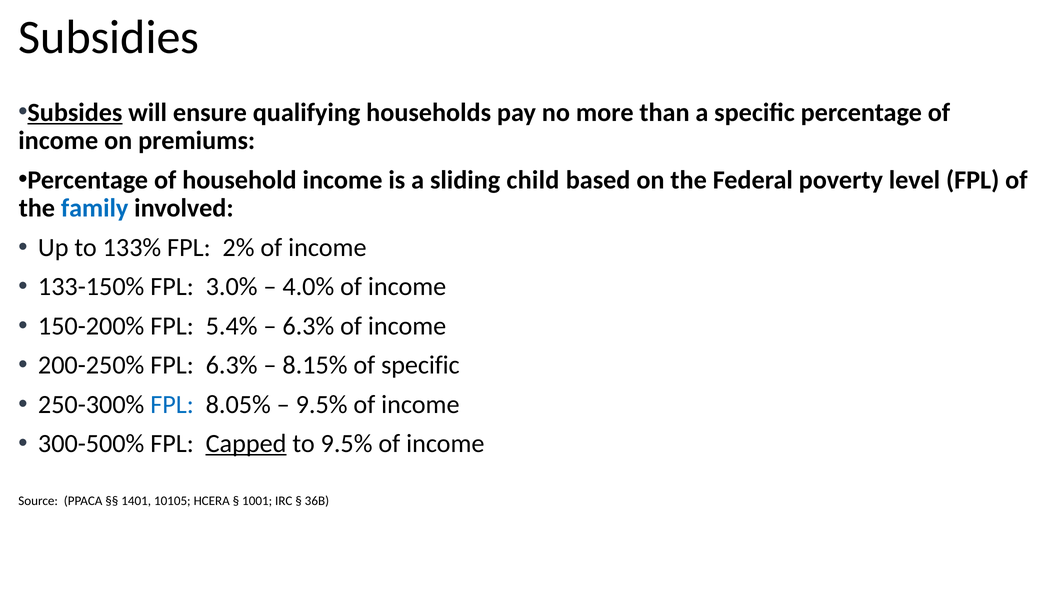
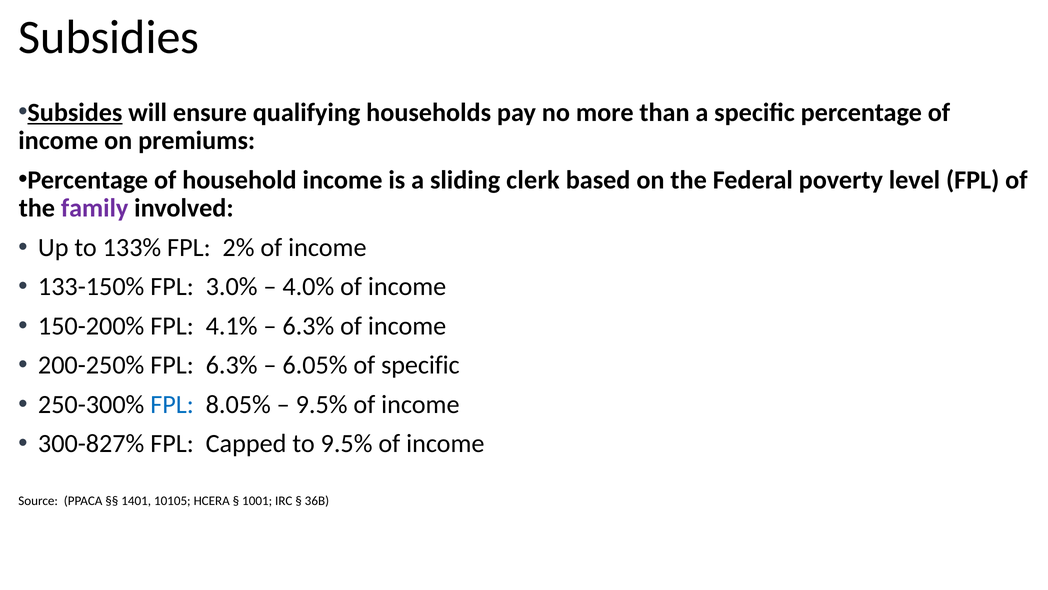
child: child -> clerk
family colour: blue -> purple
5.4%: 5.4% -> 4.1%
8.15%: 8.15% -> 6.05%
300-500%: 300-500% -> 300-827%
Capped underline: present -> none
